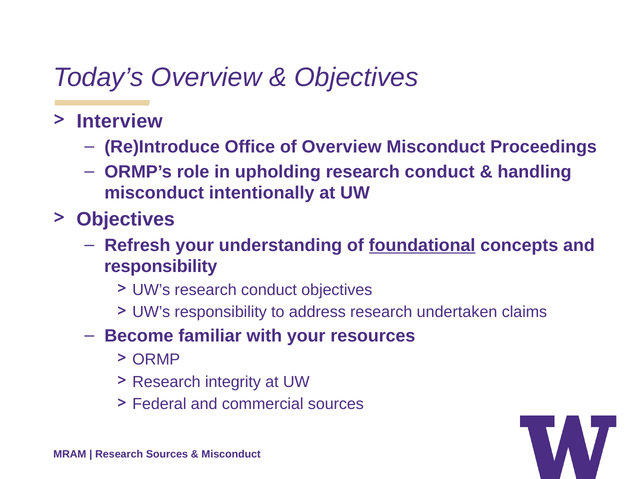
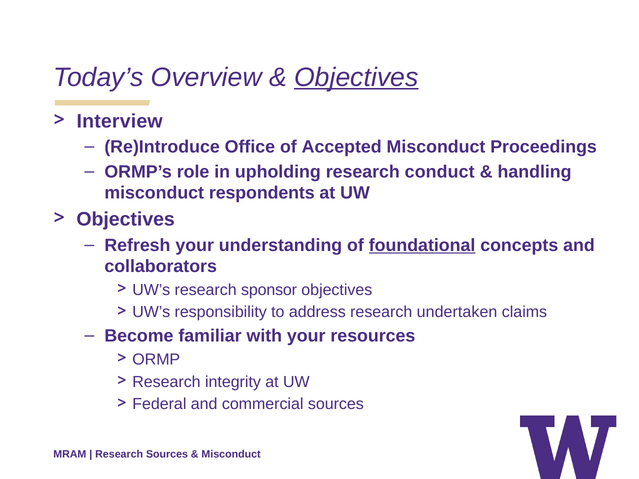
Objectives at (356, 78) underline: none -> present
of Overview: Overview -> Accepted
intentionally: intentionally -> respondents
responsibility at (161, 267): responsibility -> collaborators
UW’s research conduct: conduct -> sponsor
